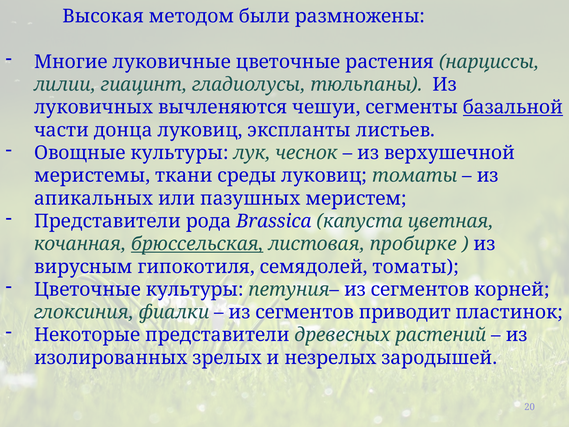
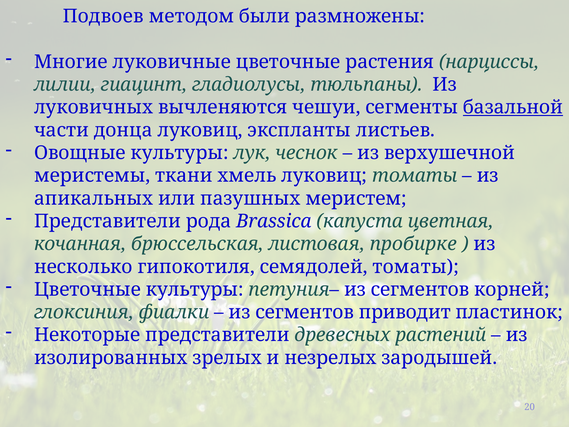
Высокая: Высокая -> Подвоев
среды: среды -> хмель
брюссельская underline: present -> none
вирусным: вирусным -> несколько
